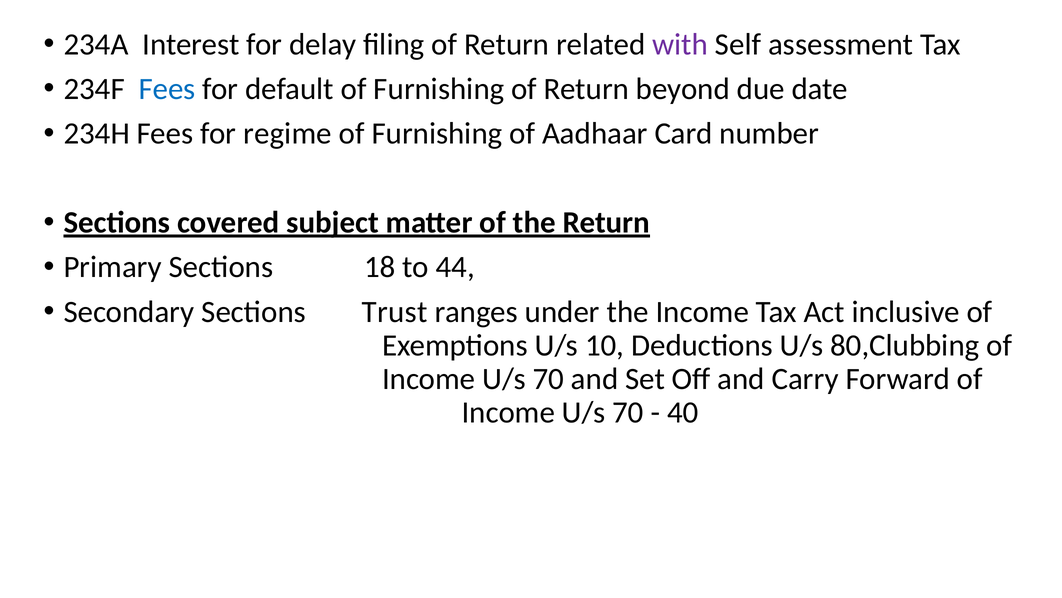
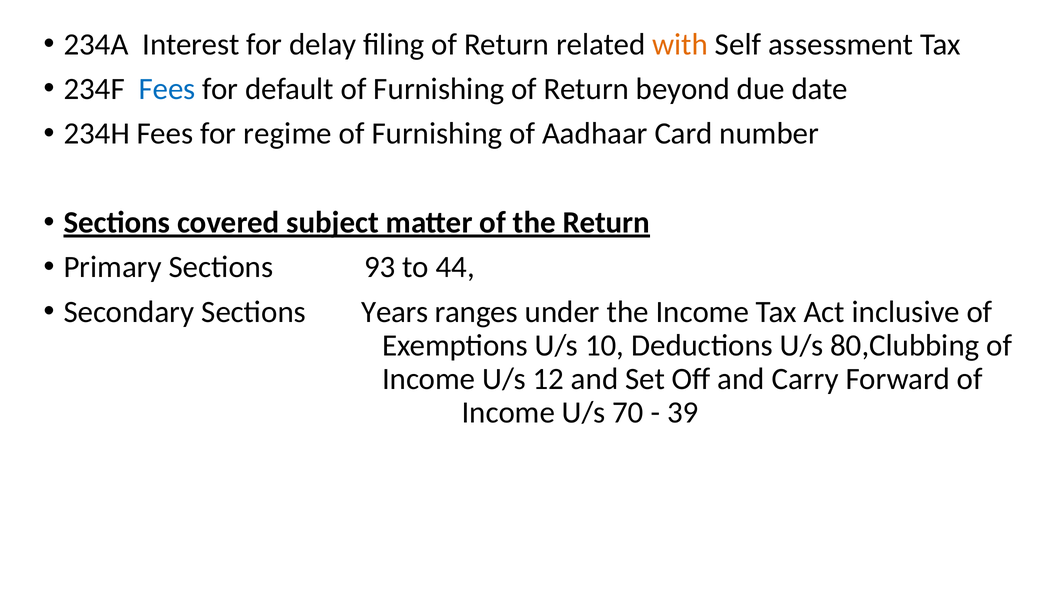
with colour: purple -> orange
18: 18 -> 93
Trust: Trust -> Years
70 at (548, 378): 70 -> 12
40: 40 -> 39
